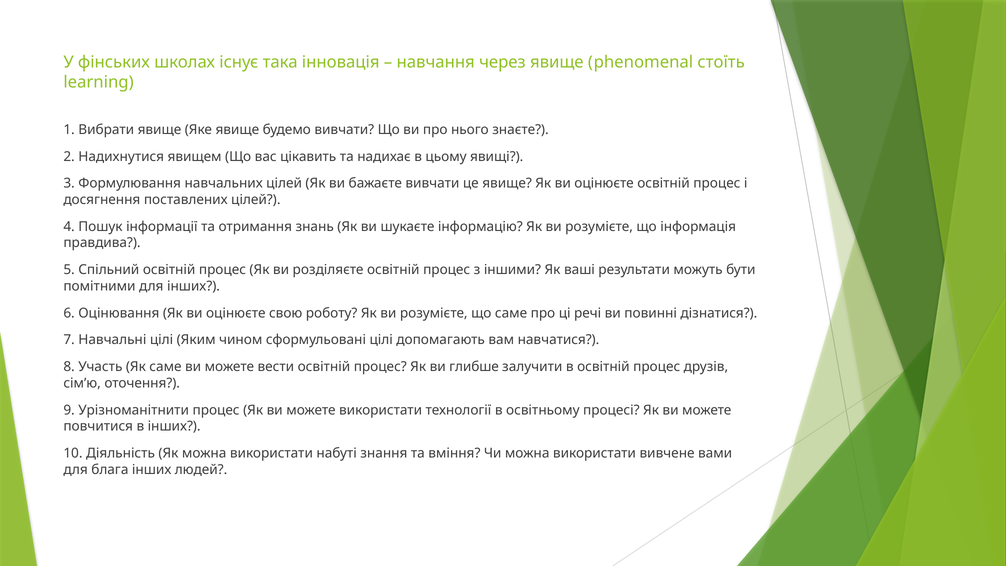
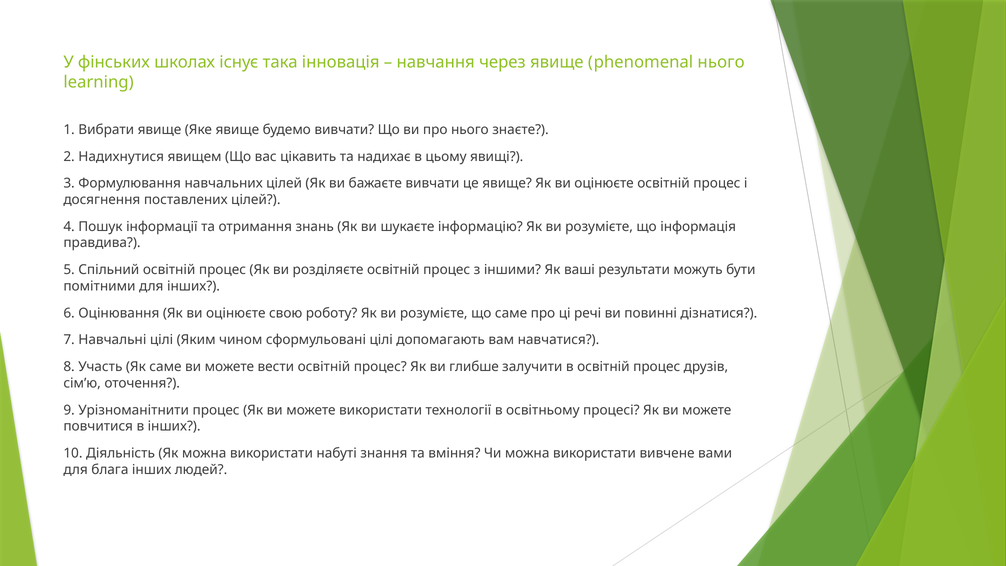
phenomenal стоїть: стоїть -> нього
